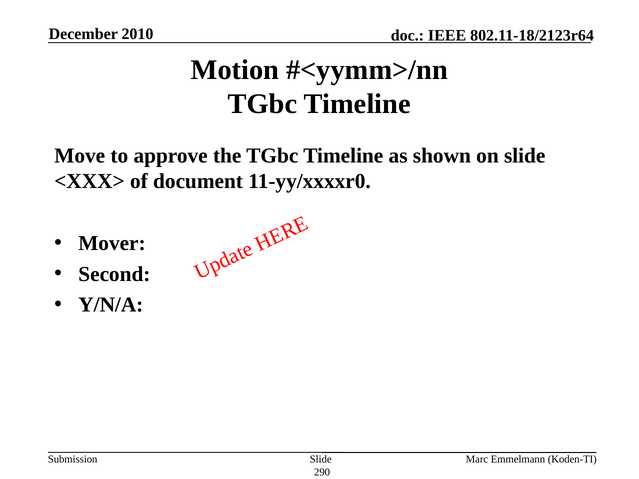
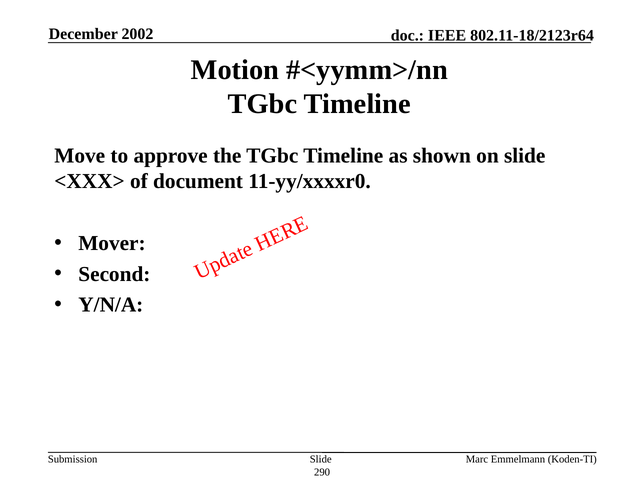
2010: 2010 -> 2002
